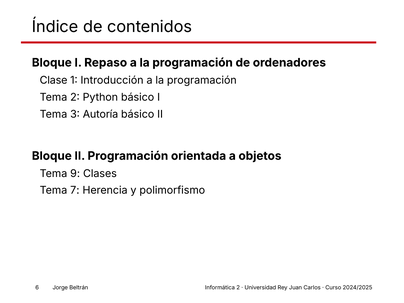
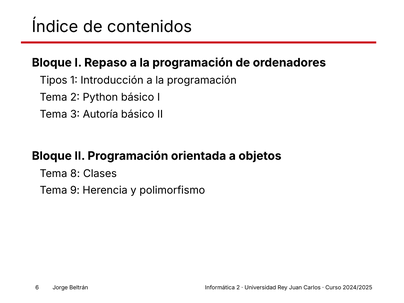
Clase: Clase -> Tipos
9: 9 -> 8
7: 7 -> 9
